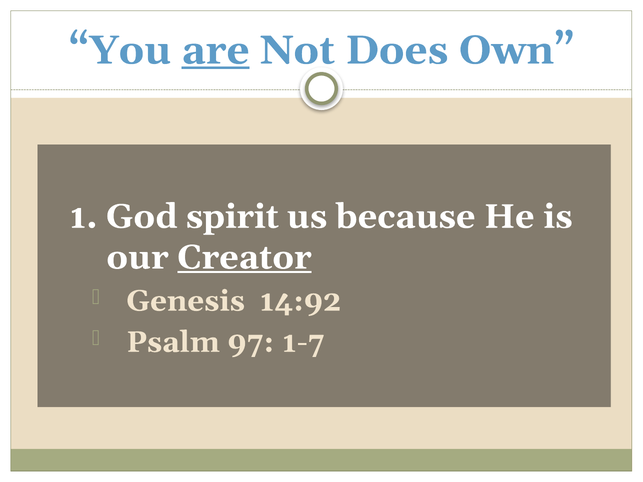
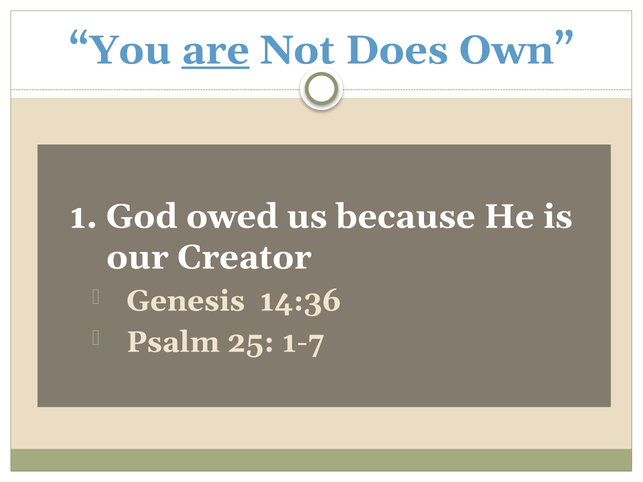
spirit: spirit -> owed
Creator underline: present -> none
14:92: 14:92 -> 14:36
97: 97 -> 25
